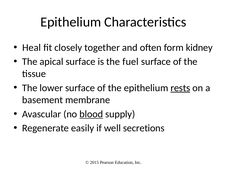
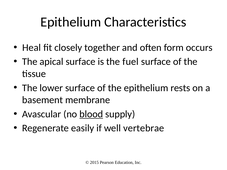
kidney: kidney -> occurs
rests underline: present -> none
secretions: secretions -> vertebrae
